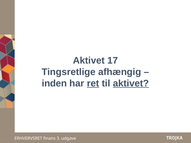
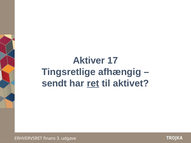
Aktivet at (89, 61): Aktivet -> Aktiver
inden: inden -> sendt
aktivet at (131, 84) underline: present -> none
